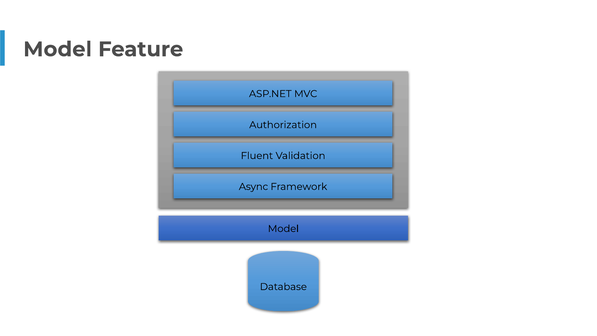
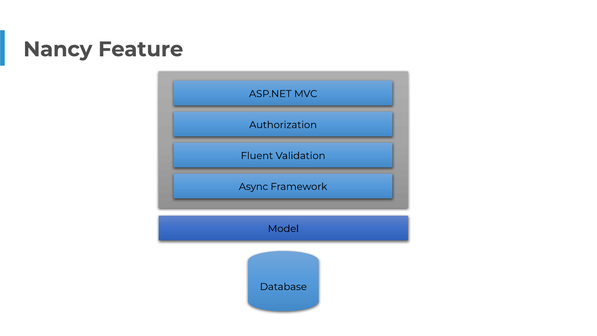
Model at (58, 49): Model -> Nancy
